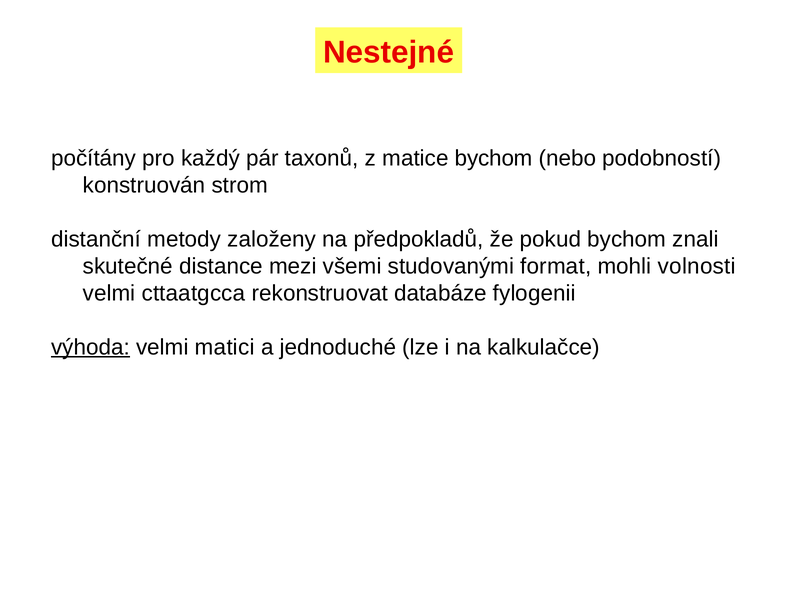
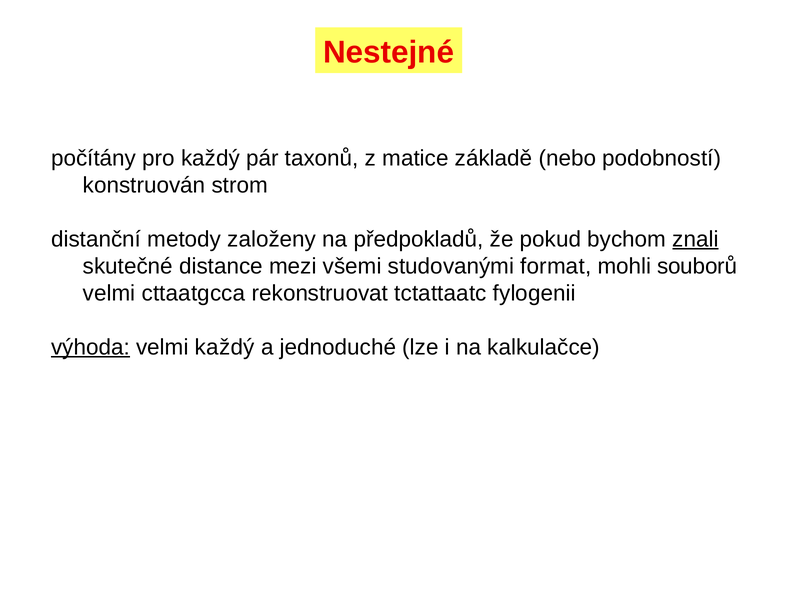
matice bychom: bychom -> základě
znali underline: none -> present
volnosti: volnosti -> souborů
databáze: databáze -> tctattaatc
velmi matici: matici -> každý
